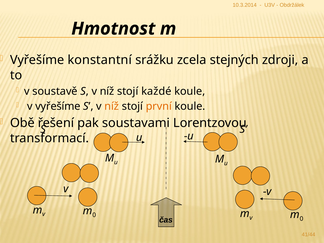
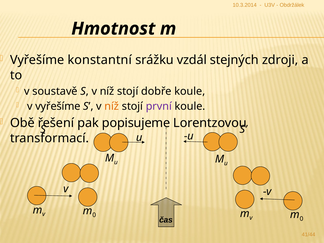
zcela: zcela -> vzdál
každé: každé -> dobře
první colour: orange -> purple
soustavami: soustavami -> popisujeme
